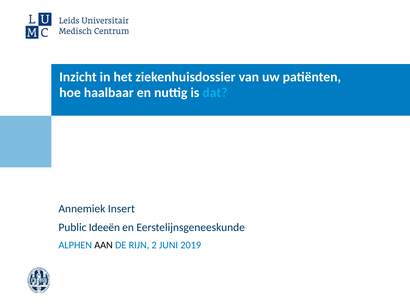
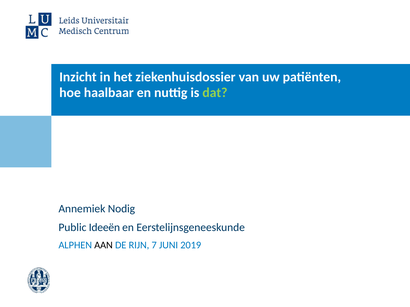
dat colour: light blue -> light green
Insert: Insert -> Nodig
2: 2 -> 7
